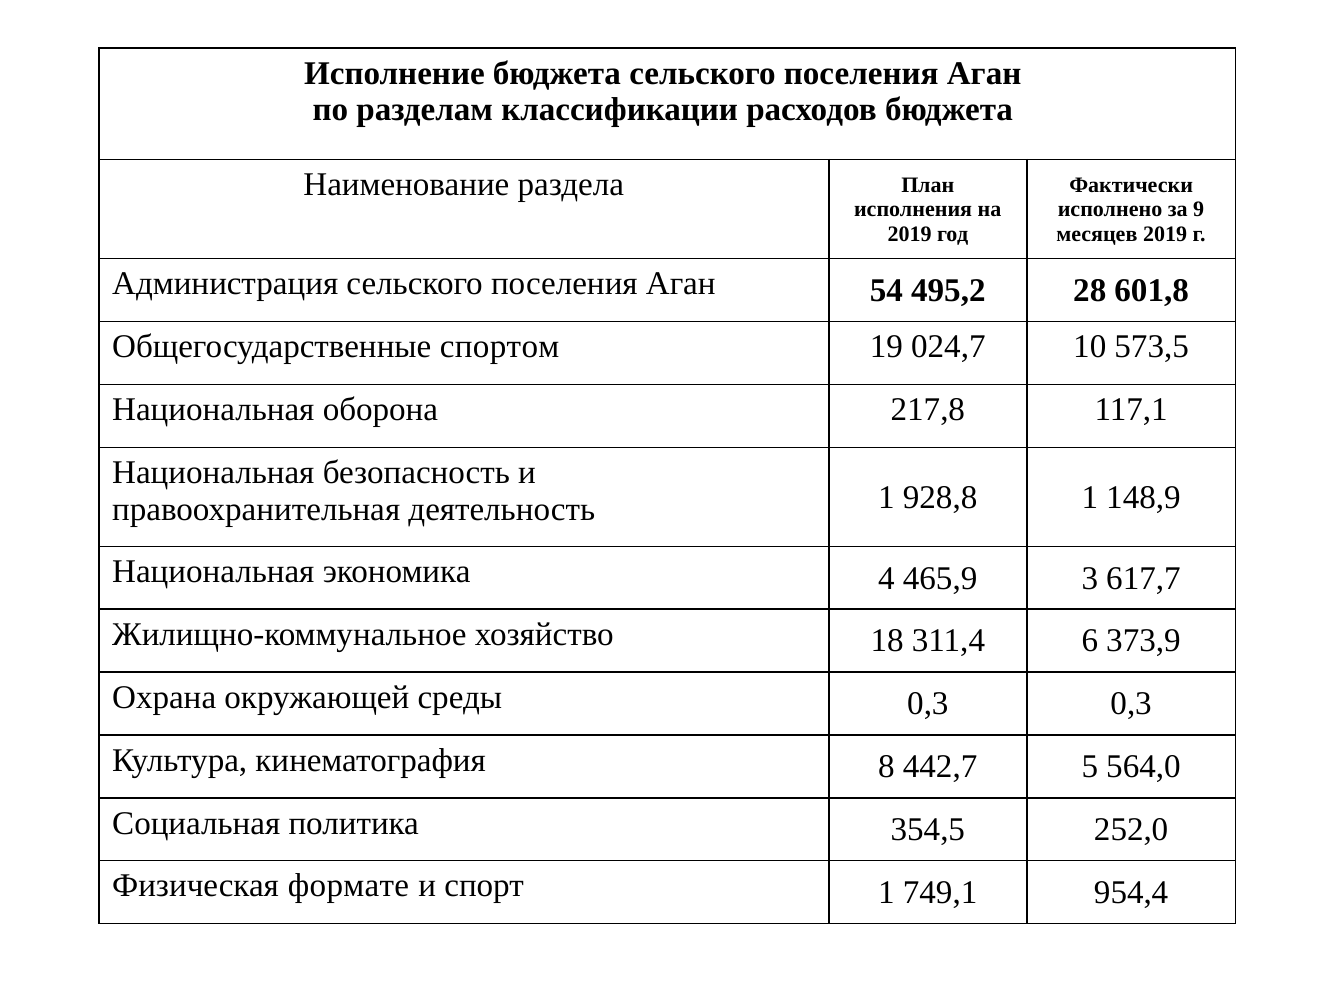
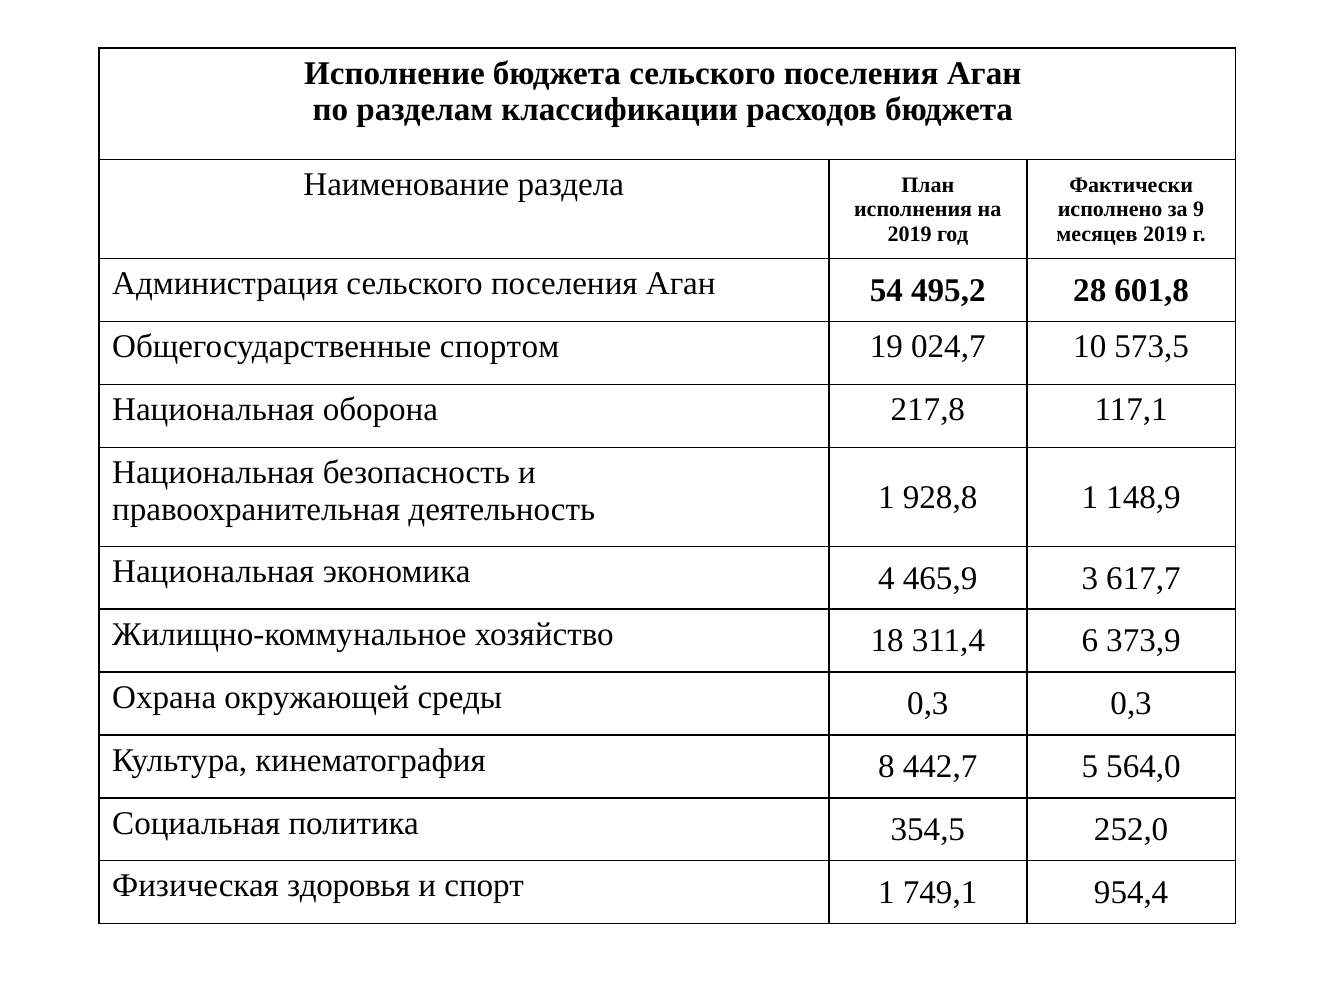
формате: формате -> здоровья
